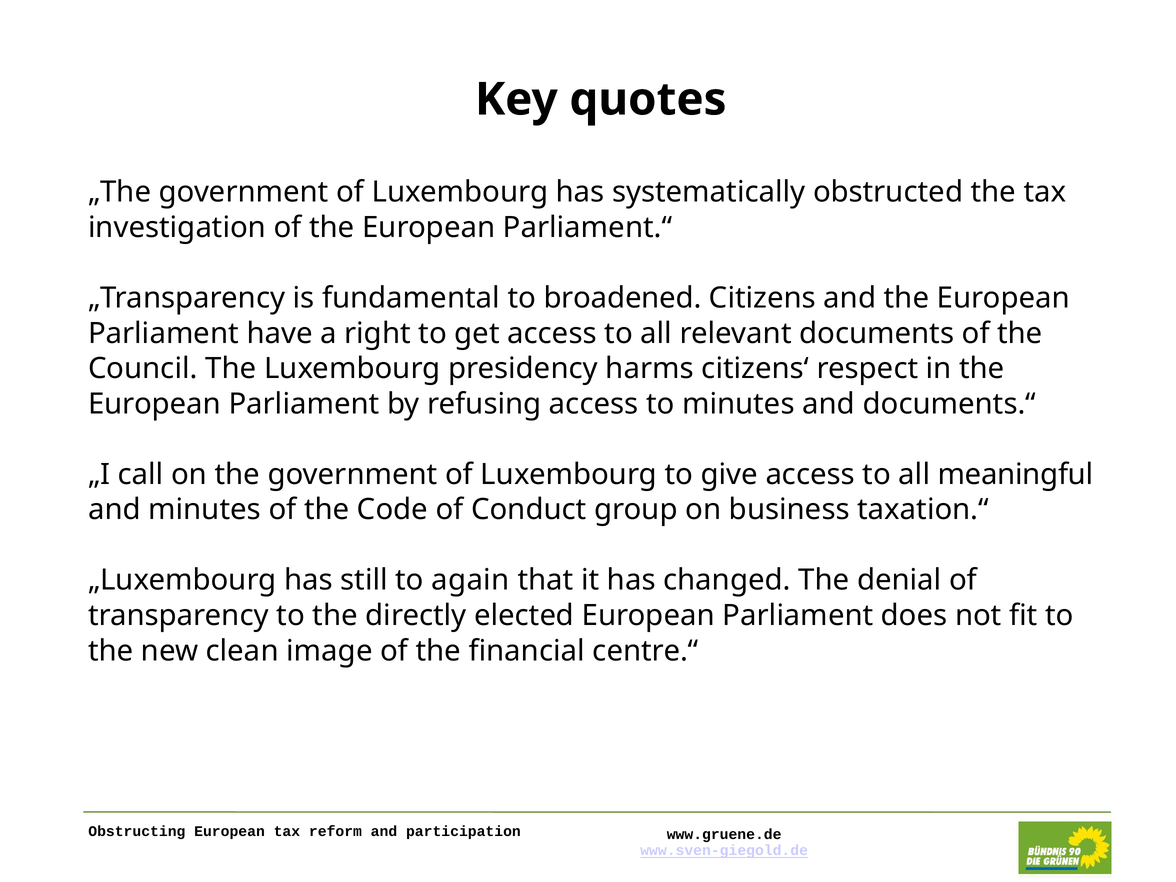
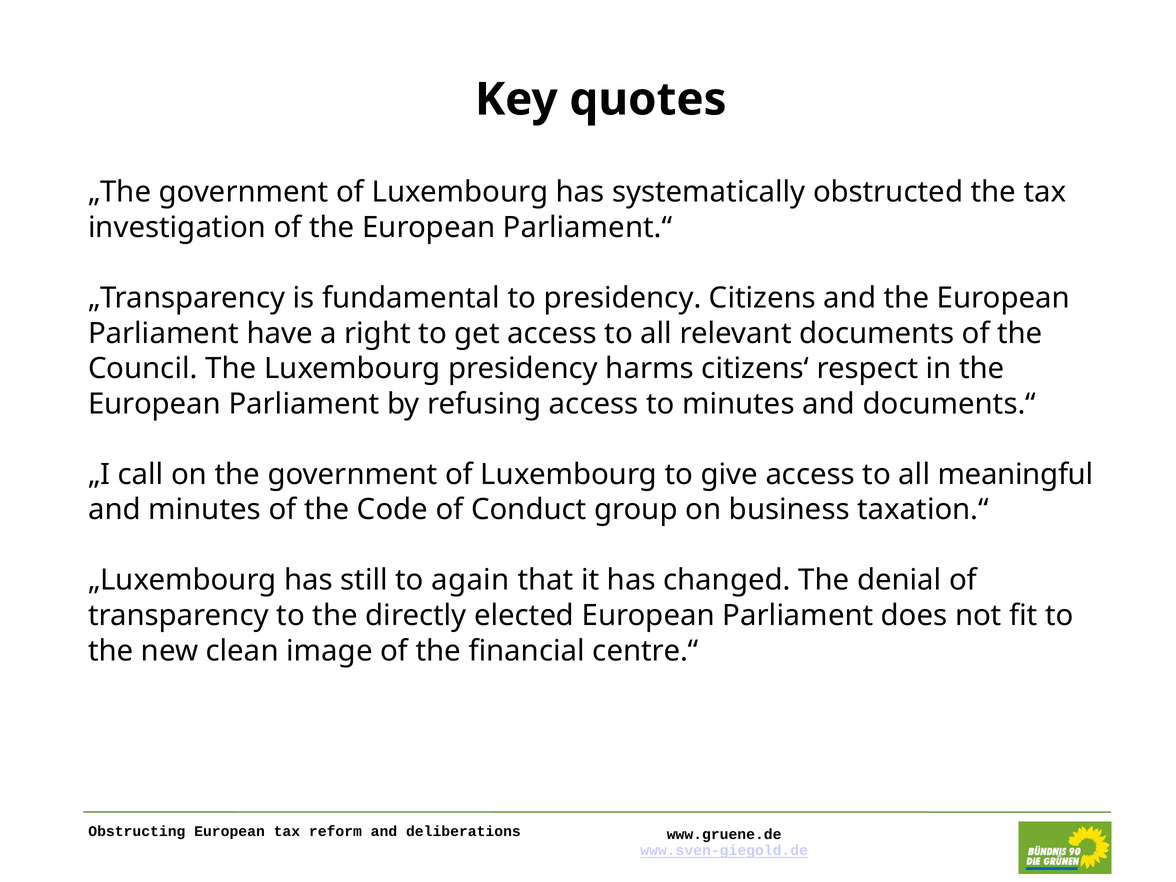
to broadened: broadened -> presidency
participation: participation -> deliberations
